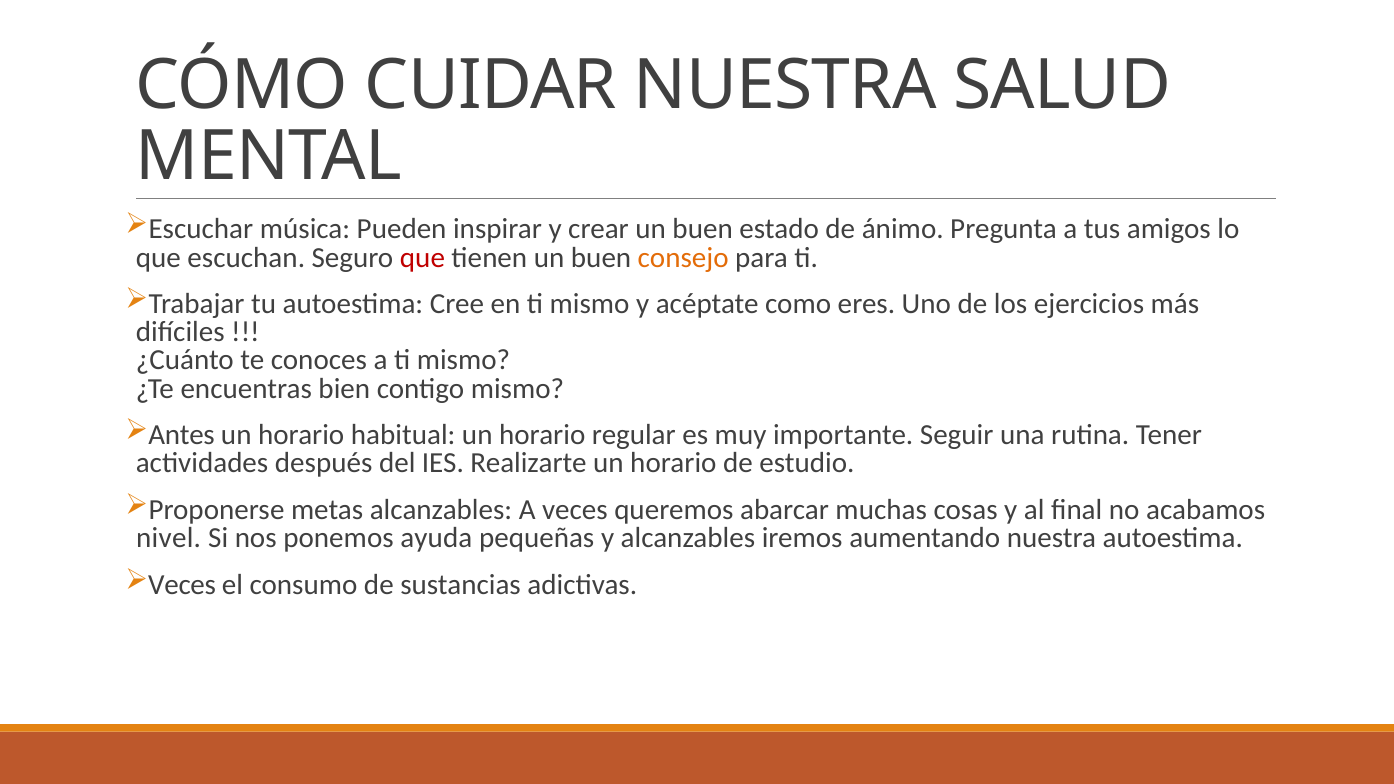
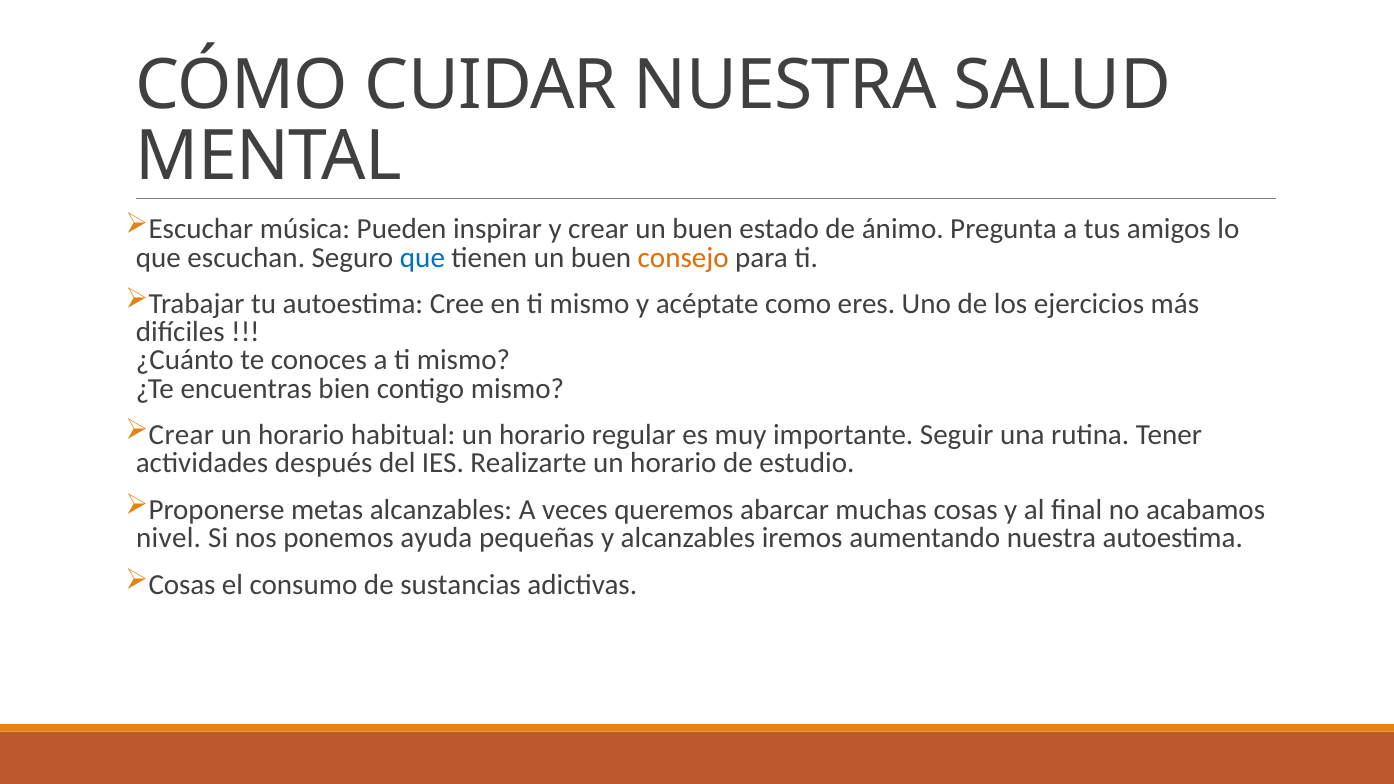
que at (422, 258) colour: red -> blue
Antes at (182, 435): Antes -> Crear
Veces at (182, 585): Veces -> Cosas
